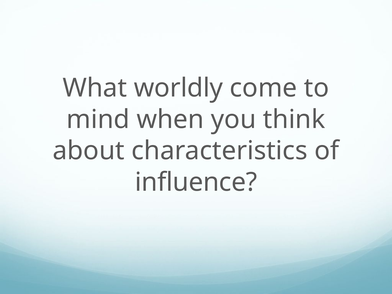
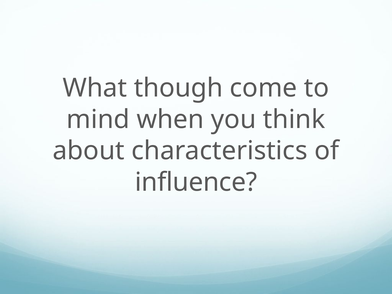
worldly: worldly -> though
